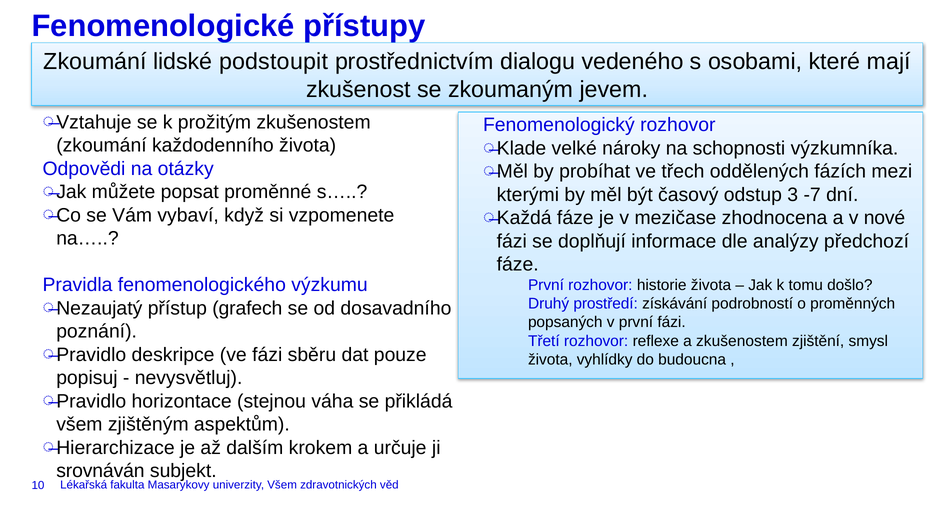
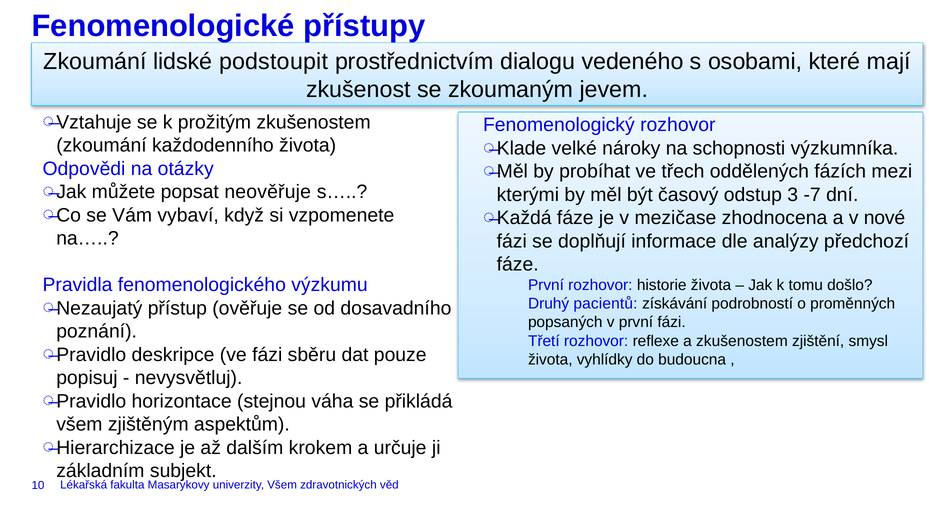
proměnné: proměnné -> neověřuje
prostředí: prostředí -> pacientů
grafech: grafech -> ověřuje
srovnáván: srovnáván -> základním
